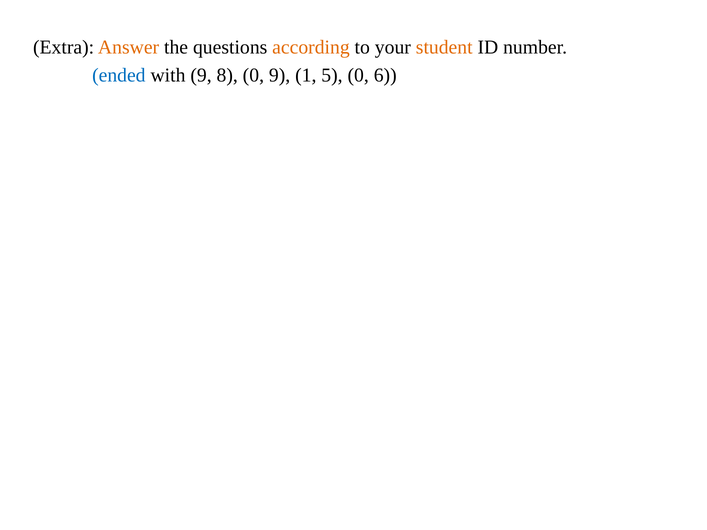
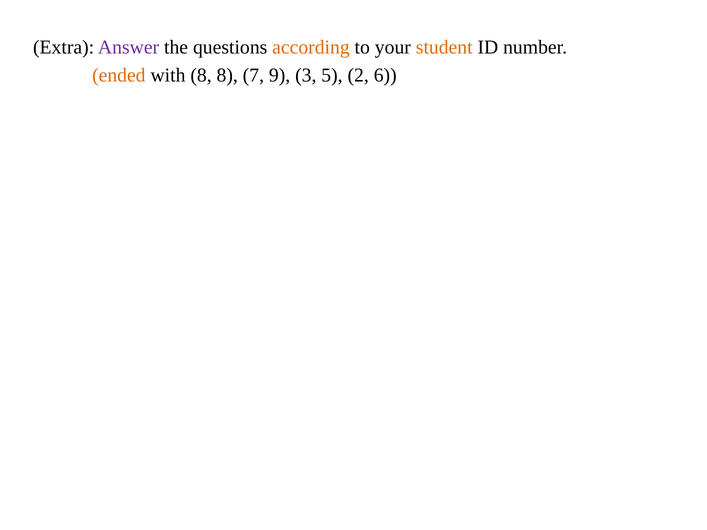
Answer colour: orange -> purple
ended colour: blue -> orange
with 9: 9 -> 8
8 0: 0 -> 7
1: 1 -> 3
5 0: 0 -> 2
